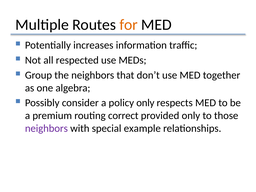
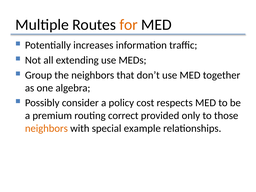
respected: respected -> extending
policy only: only -> cost
neighbors at (46, 128) colour: purple -> orange
